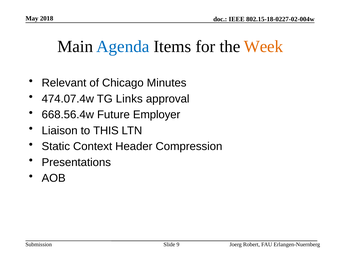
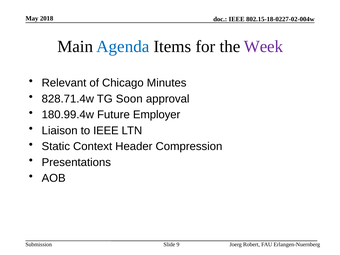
Week colour: orange -> purple
474.07.4w: 474.07.4w -> 828.71.4w
Links: Links -> Soon
668.56.4w: 668.56.4w -> 180.99.4w
to THIS: THIS -> IEEE
